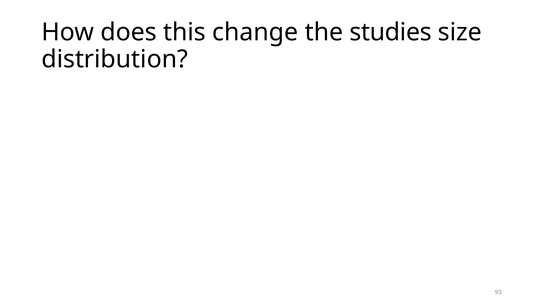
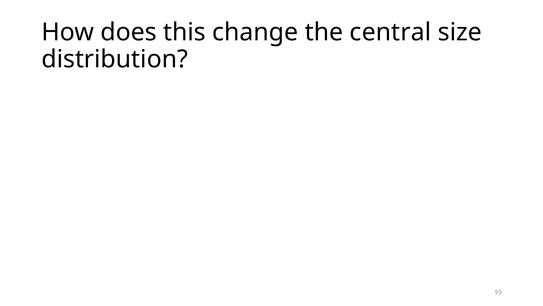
studies: studies -> central
